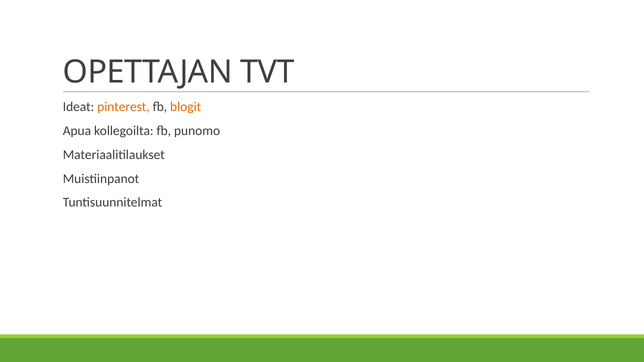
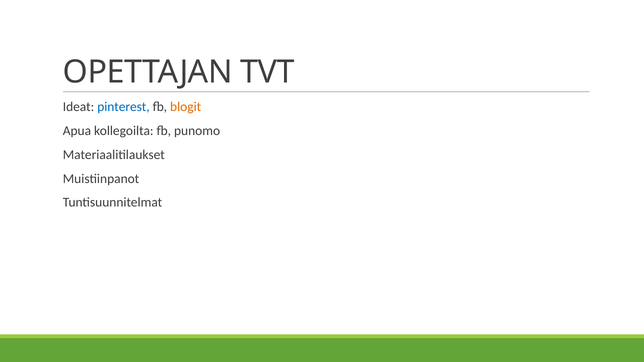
pinterest colour: orange -> blue
